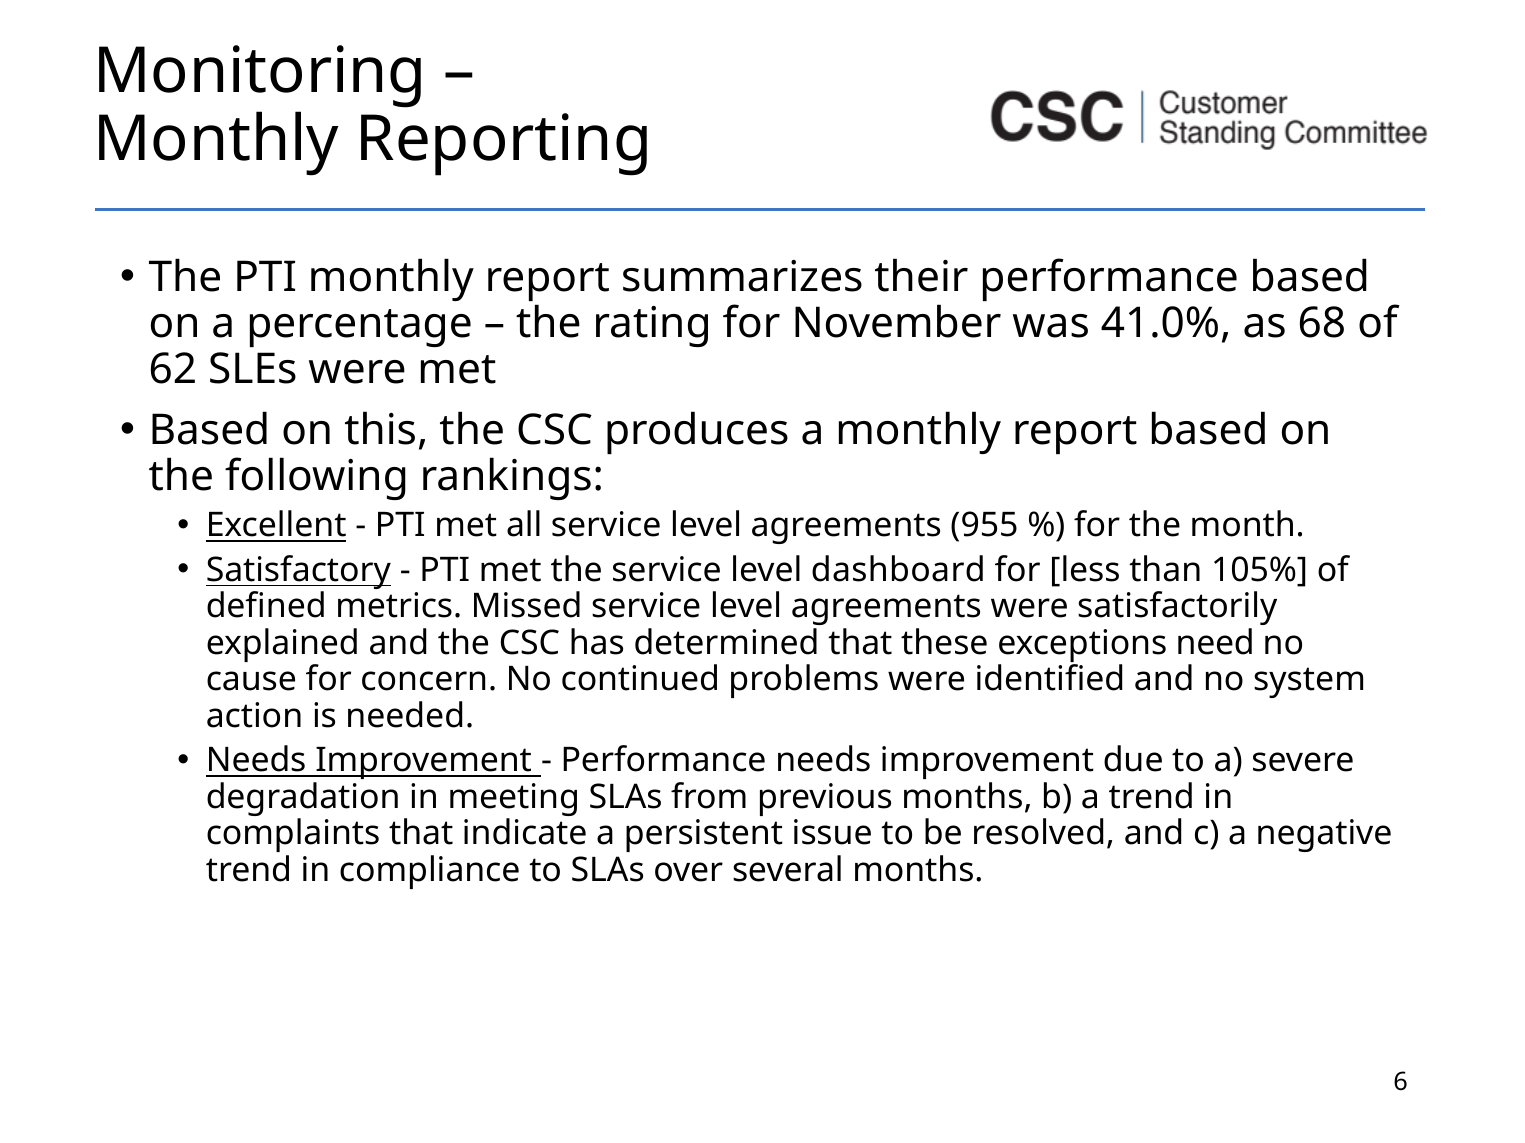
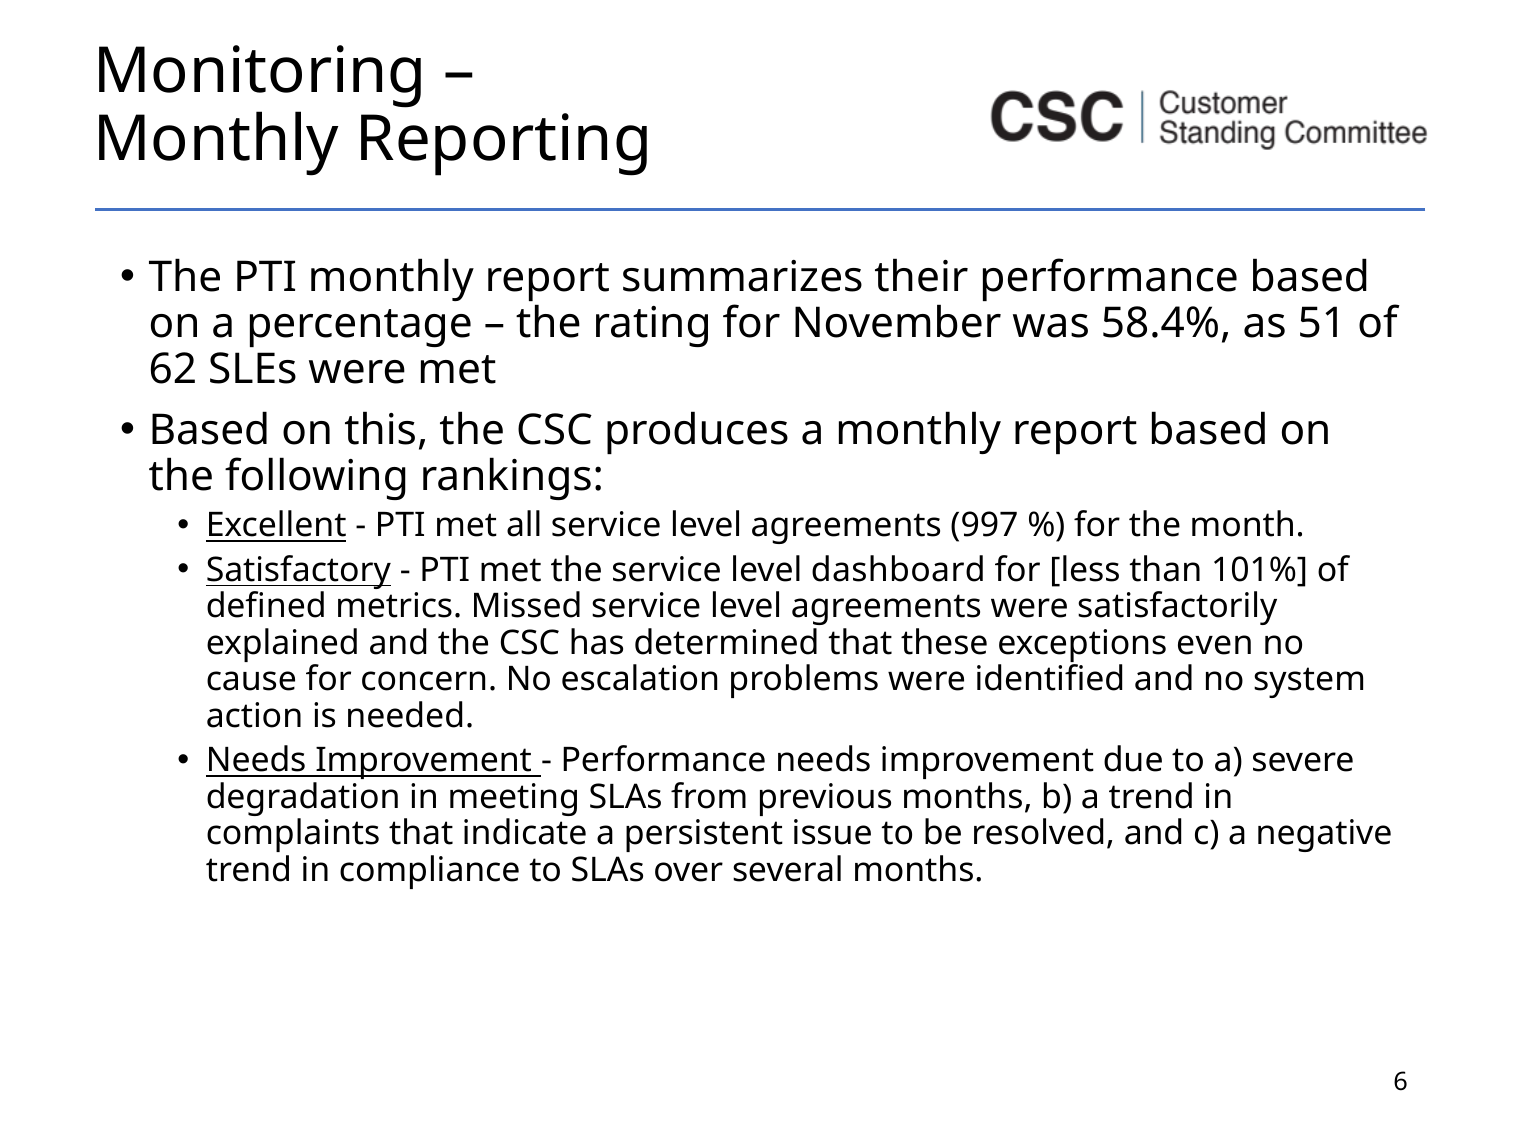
41.0%: 41.0% -> 58.4%
68: 68 -> 51
955: 955 -> 997
105%: 105% -> 101%
need: need -> even
continued: continued -> escalation
